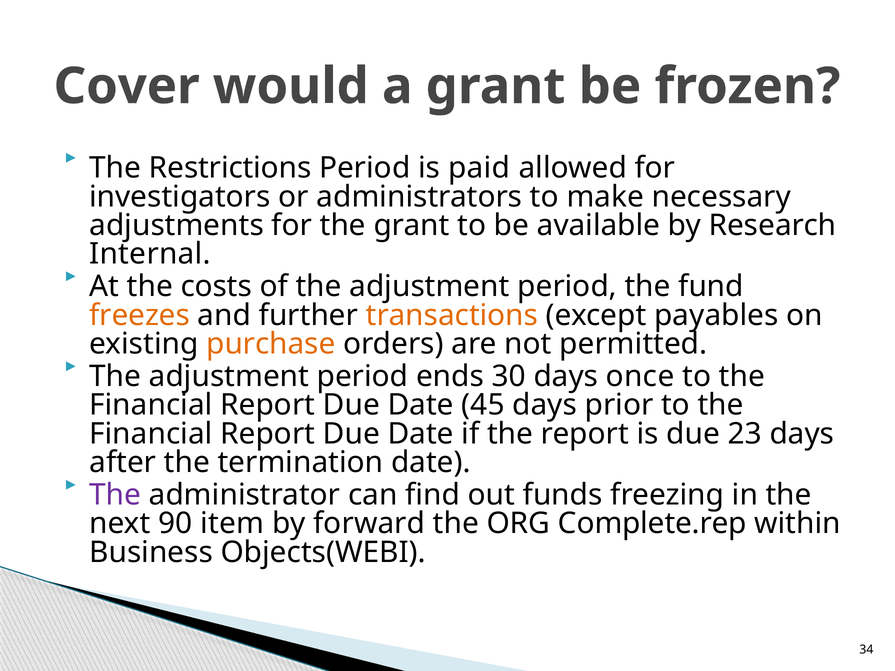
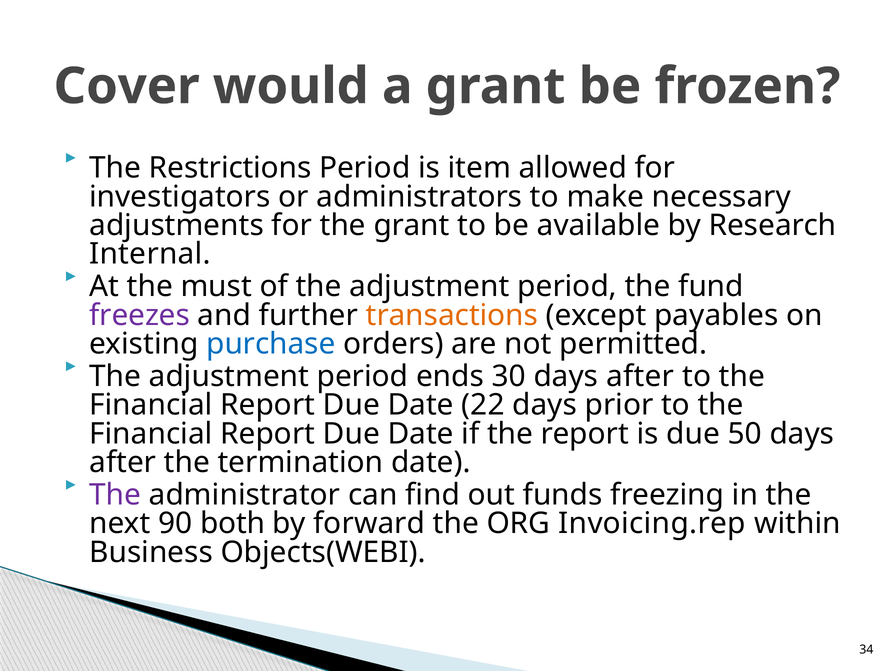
paid: paid -> item
costs: costs -> must
freezes colour: orange -> purple
purchase colour: orange -> blue
30 days once: once -> after
45: 45 -> 22
23: 23 -> 50
item: item -> both
Complete.rep: Complete.rep -> Invoicing.rep
